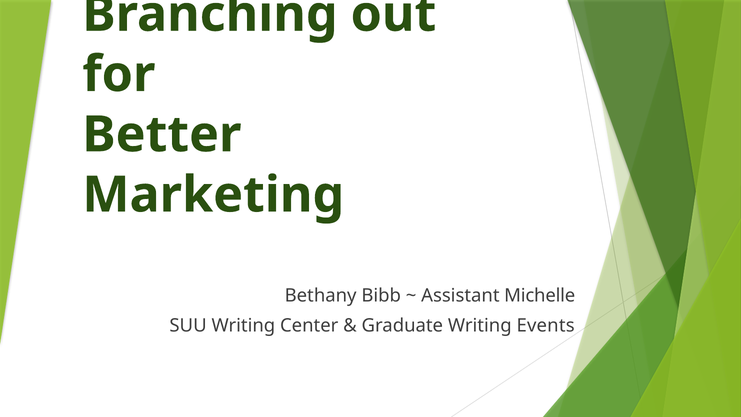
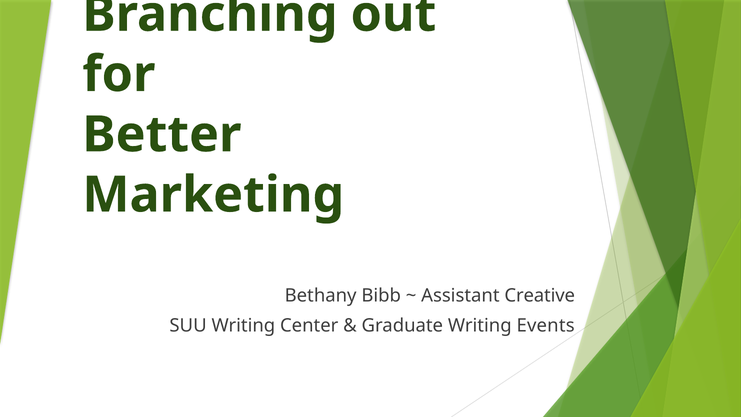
Michelle: Michelle -> Creative
